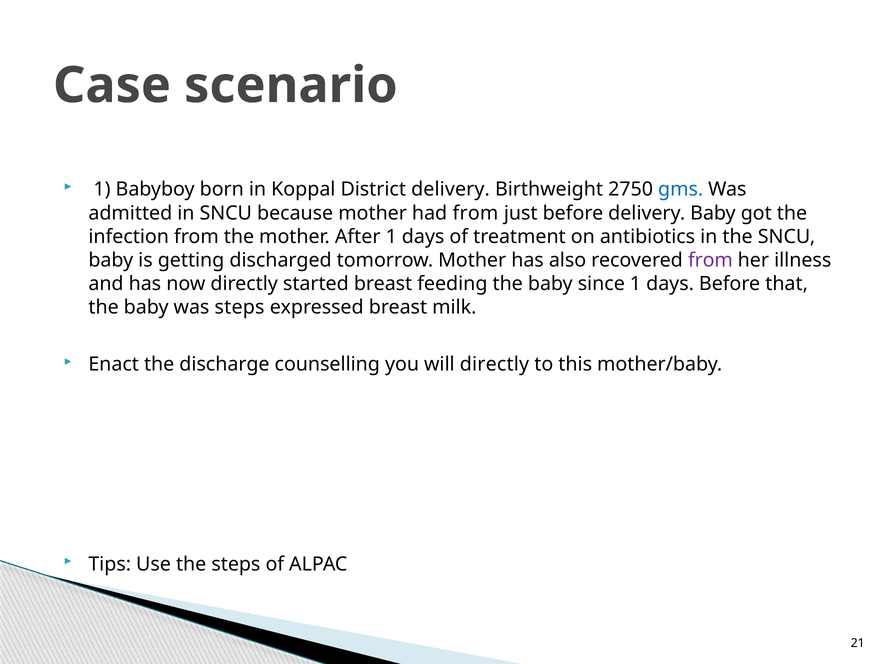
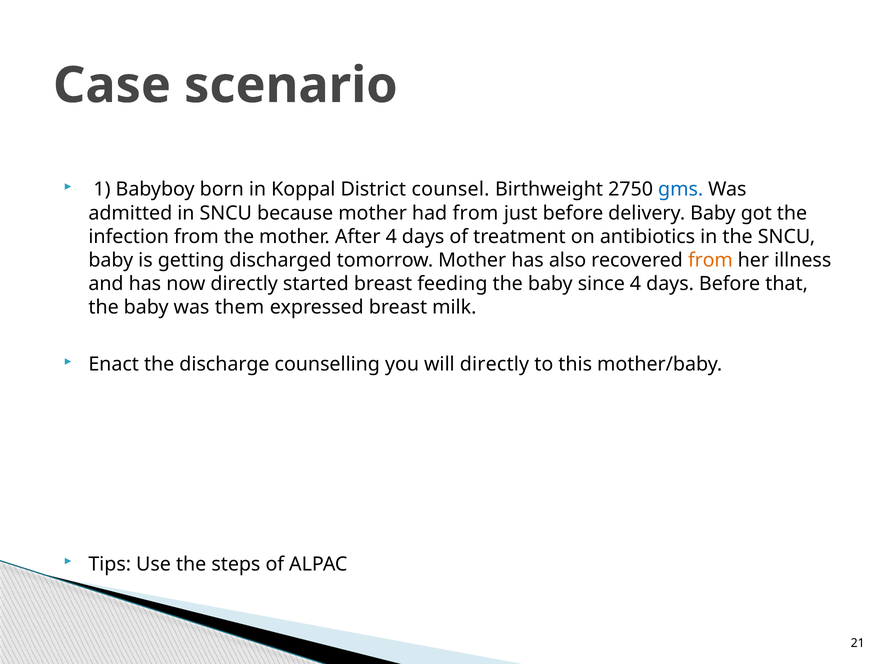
District delivery: delivery -> counsel
After 1: 1 -> 4
from at (710, 260) colour: purple -> orange
since 1: 1 -> 4
was steps: steps -> them
